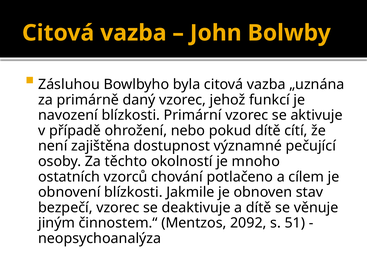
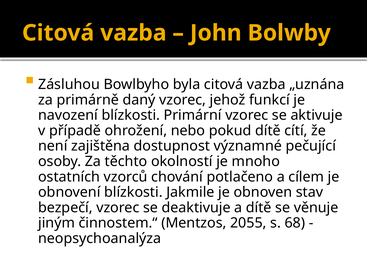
2092: 2092 -> 2055
51: 51 -> 68
